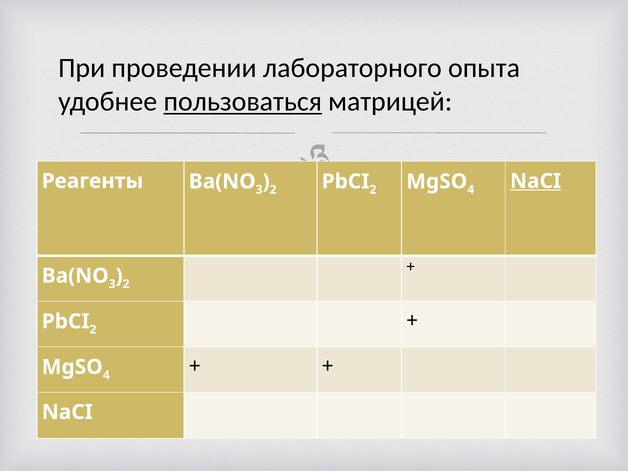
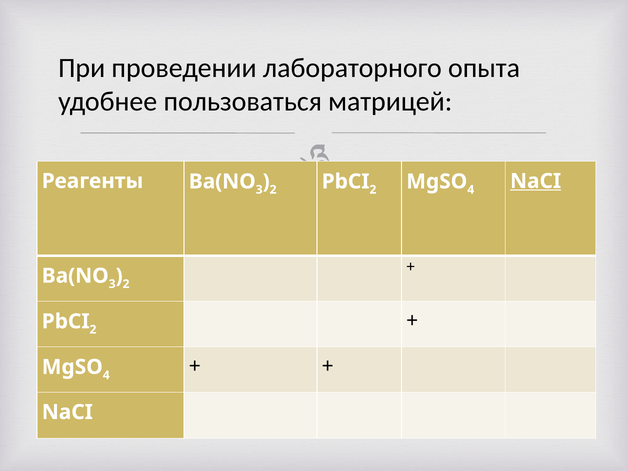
пользоваться underline: present -> none
